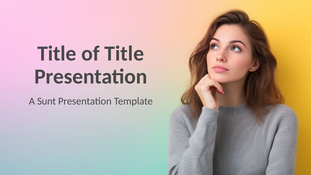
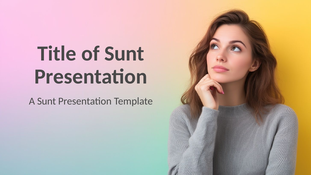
of Title: Title -> Sunt
